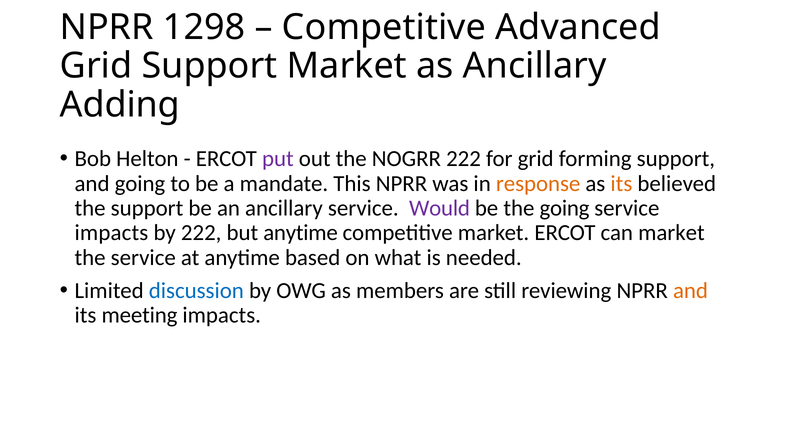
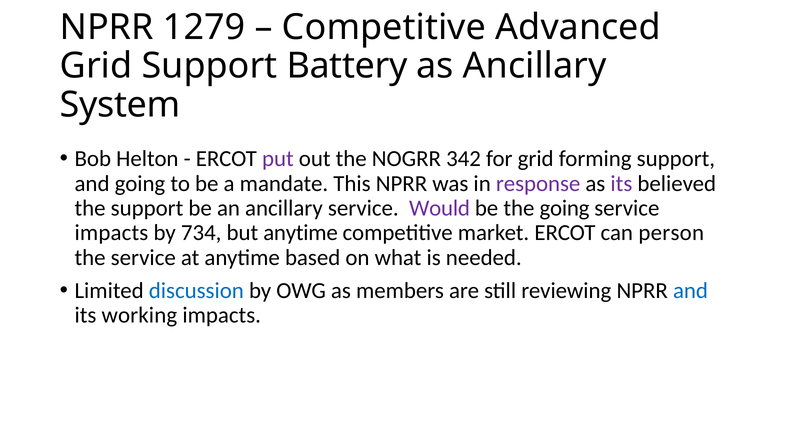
1298: 1298 -> 1279
Support Market: Market -> Battery
Adding: Adding -> System
NOGRR 222: 222 -> 342
response colour: orange -> purple
its at (621, 183) colour: orange -> purple
by 222: 222 -> 734
can market: market -> person
and at (691, 290) colour: orange -> blue
meeting: meeting -> working
